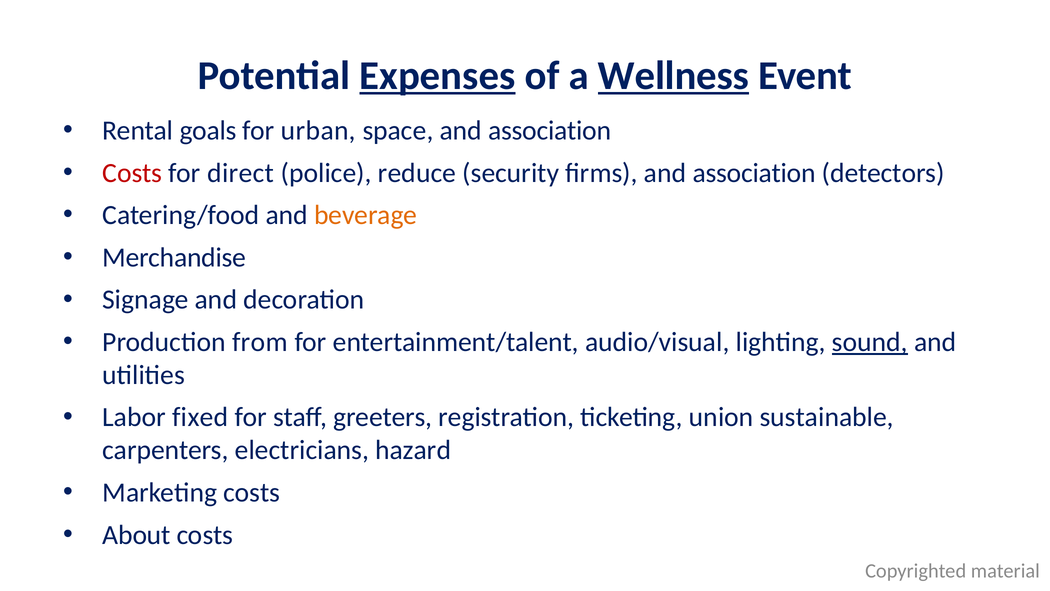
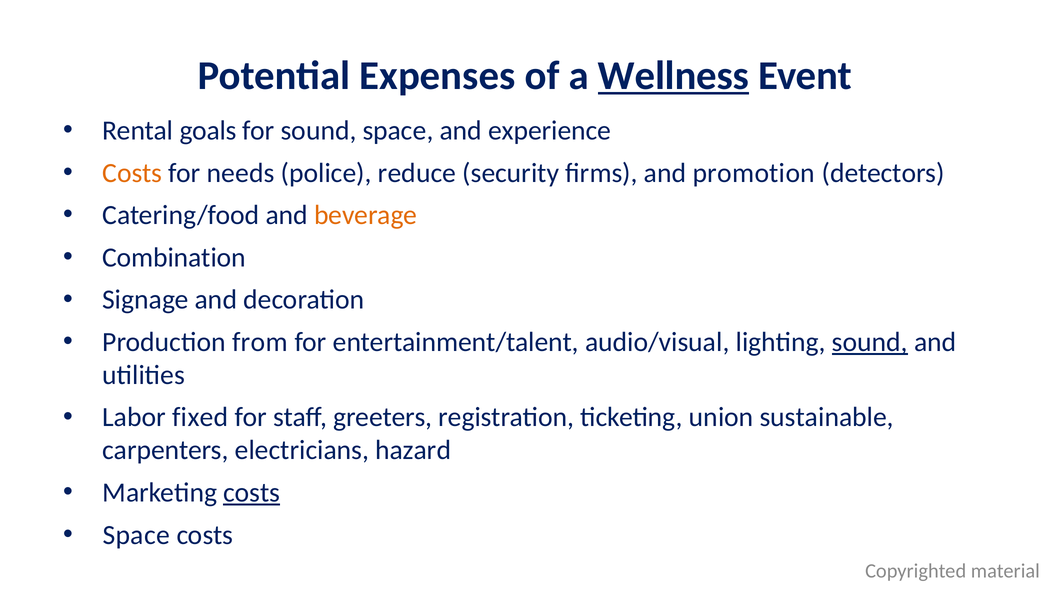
Expenses underline: present -> none
for urban: urban -> sound
space and association: association -> experience
Costs at (132, 173) colour: red -> orange
direct: direct -> needs
firms and association: association -> promotion
Merchandise: Merchandise -> Combination
costs at (252, 492) underline: none -> present
About at (136, 535): About -> Space
